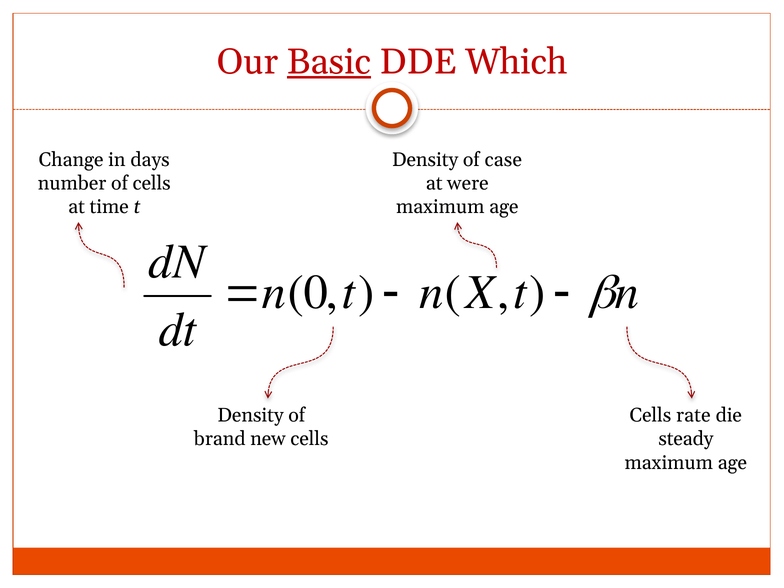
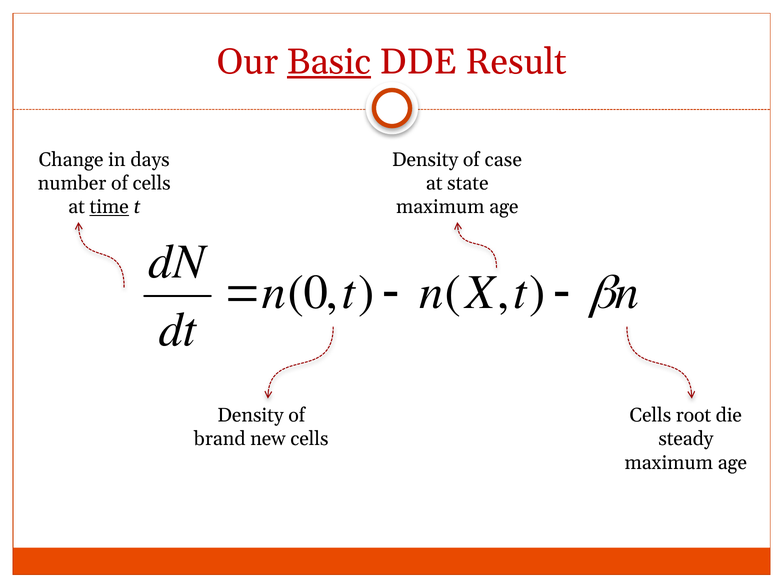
Which: Which -> Result
were: were -> state
time underline: none -> present
rate: rate -> root
